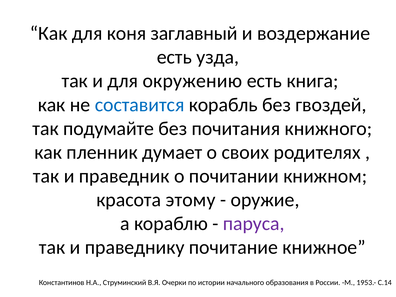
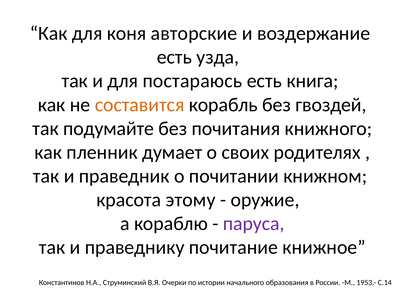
заглавный: заглавный -> авторские
окружению: окружению -> постараюсь
составится colour: blue -> orange
